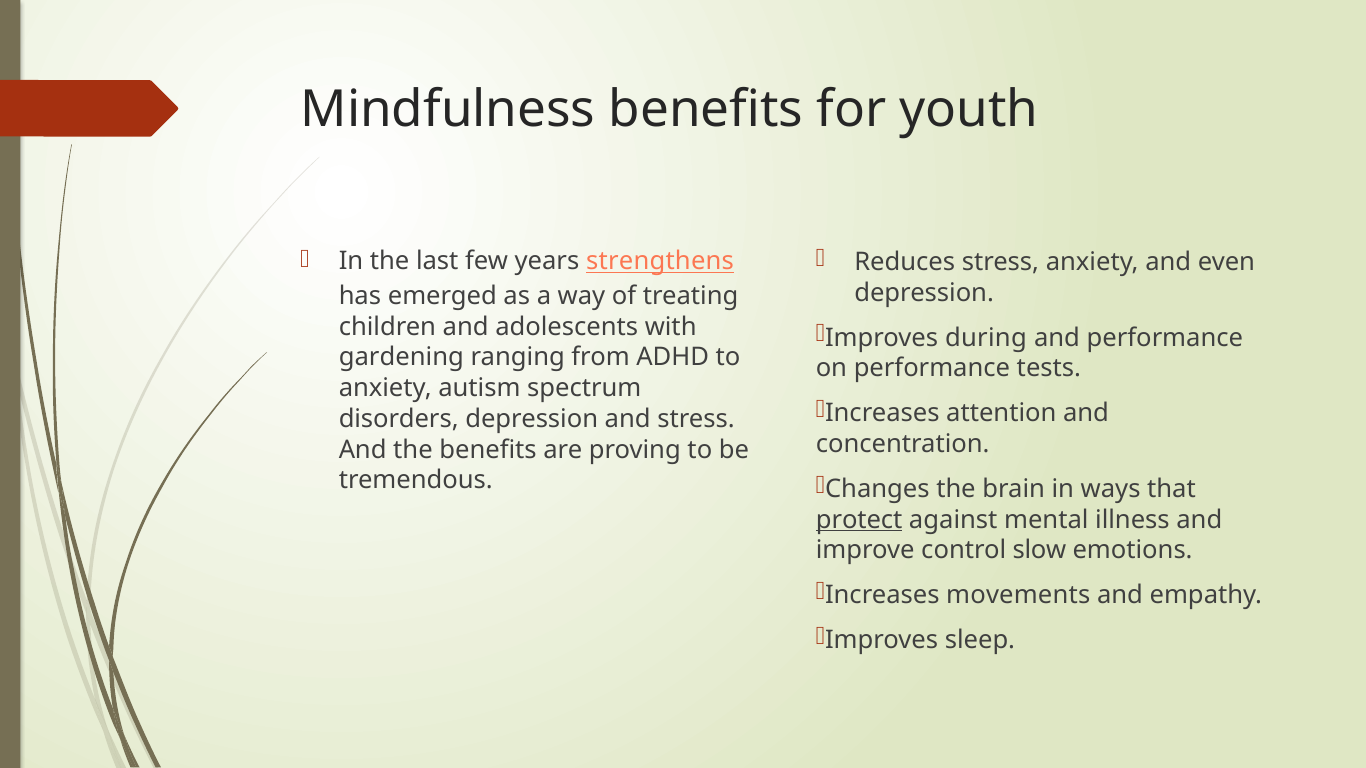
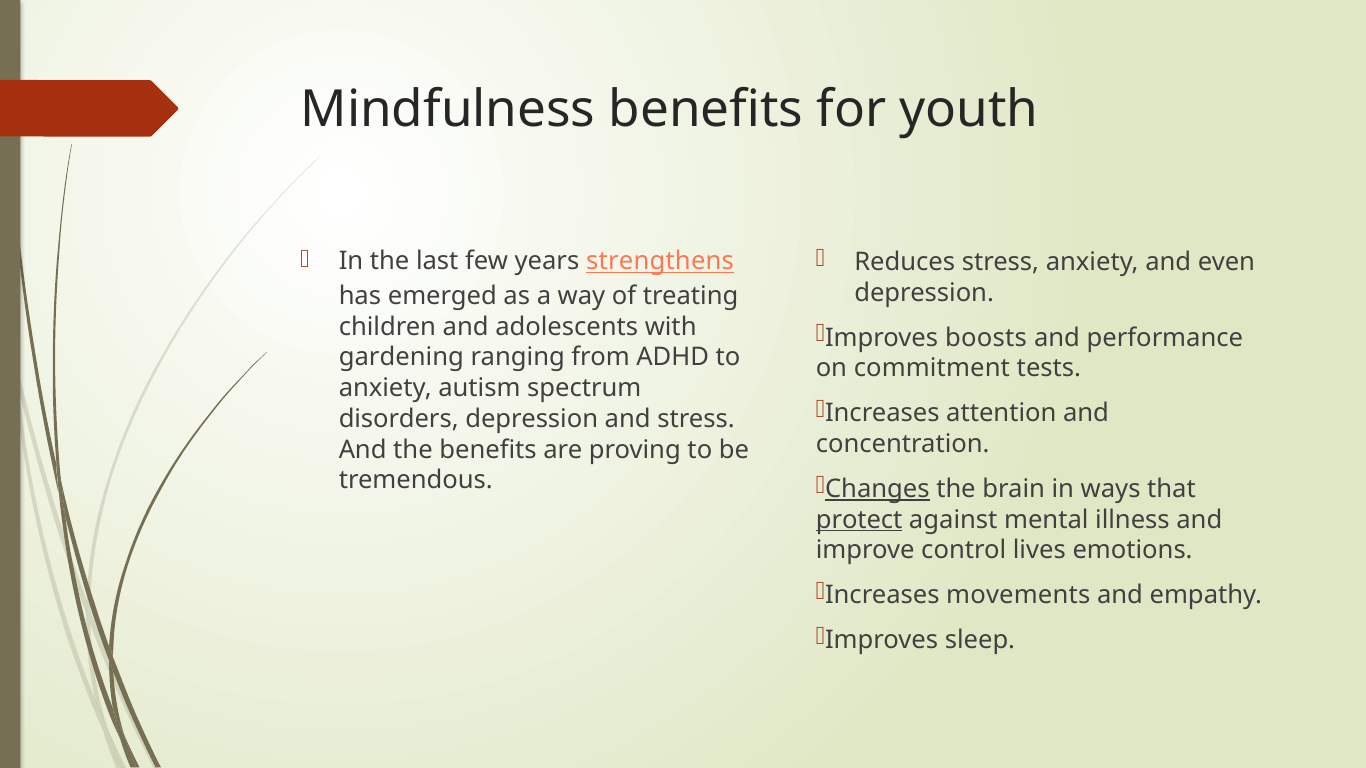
during: during -> boosts
on performance: performance -> commitment
Changes underline: none -> present
slow: slow -> lives
